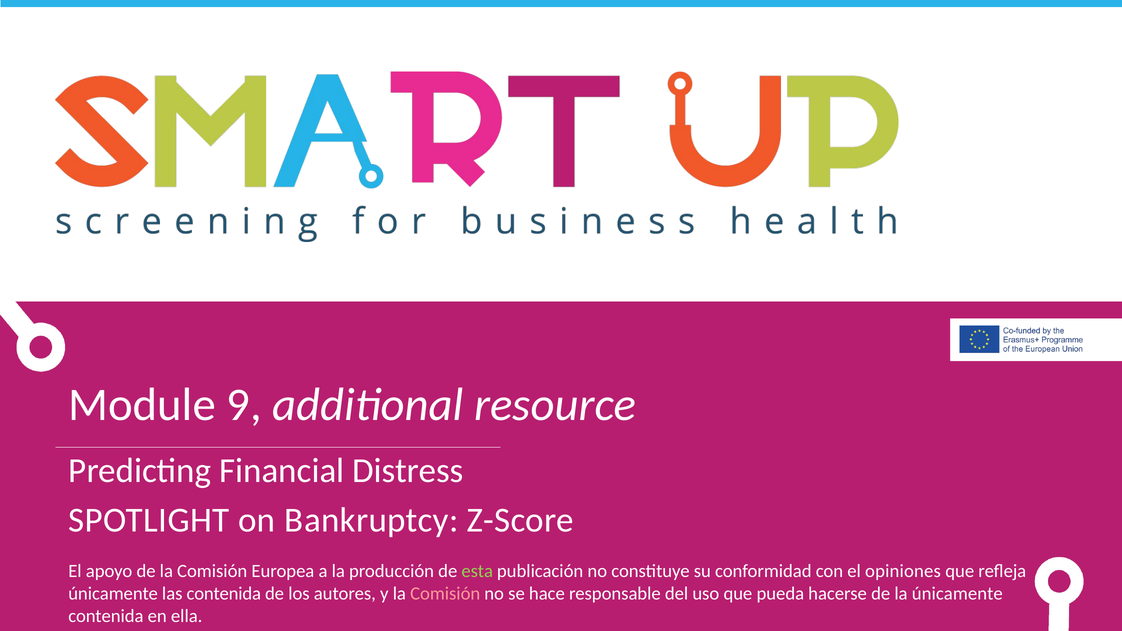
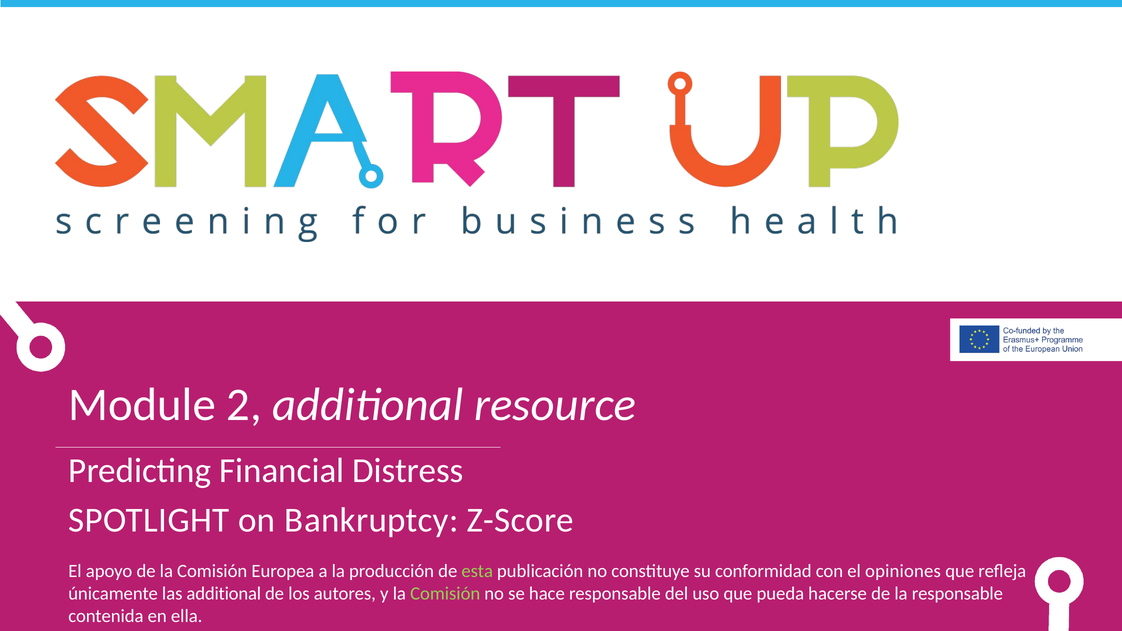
9: 9 -> 2
las contenida: contenida -> additional
Comisión at (445, 594) colour: pink -> light green
la únicamente: únicamente -> responsable
